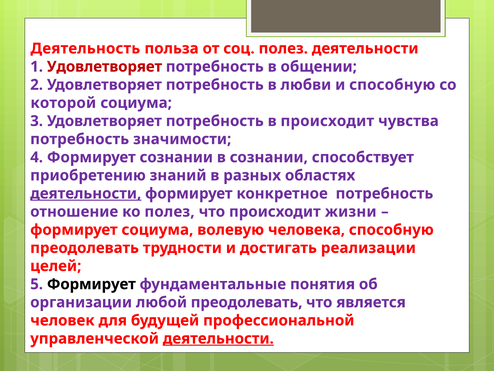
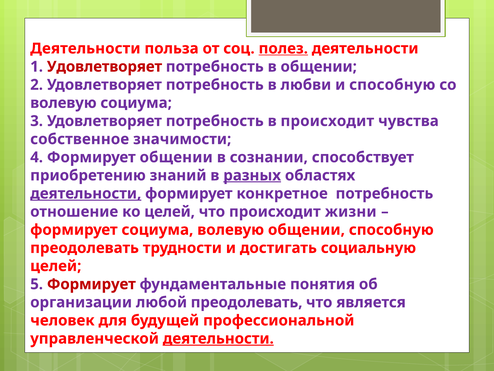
Деятельность at (85, 48): Деятельность -> Деятельности
полез at (283, 48) underline: none -> present
которой at (63, 103): которой -> волевую
потребность at (80, 139): потребность -> собственное
Формирует сознании: сознании -> общении
разных underline: none -> present
ко полез: полез -> целей
волевую человека: человека -> общении
реализации: реализации -> социальную
Формирует at (91, 284) colour: black -> red
